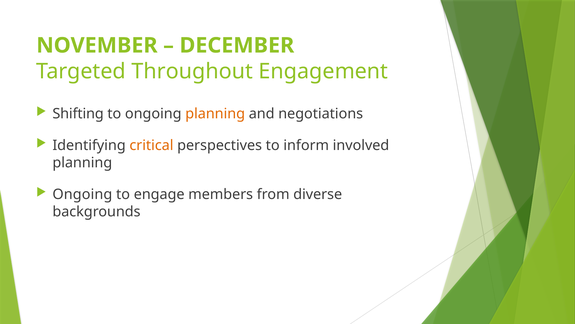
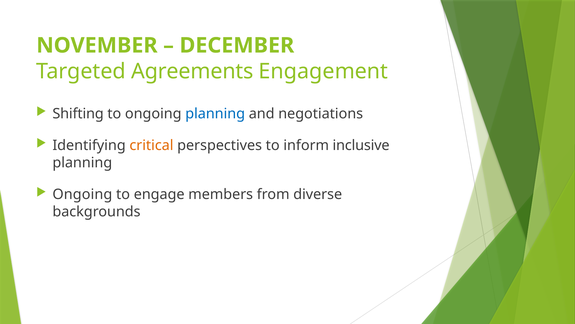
Throughout: Throughout -> Agreements
planning at (215, 114) colour: orange -> blue
involved: involved -> inclusive
